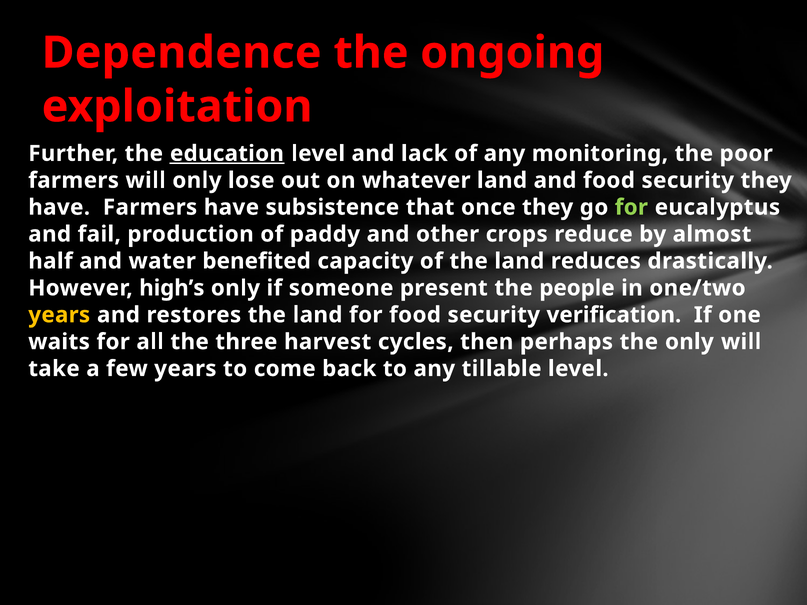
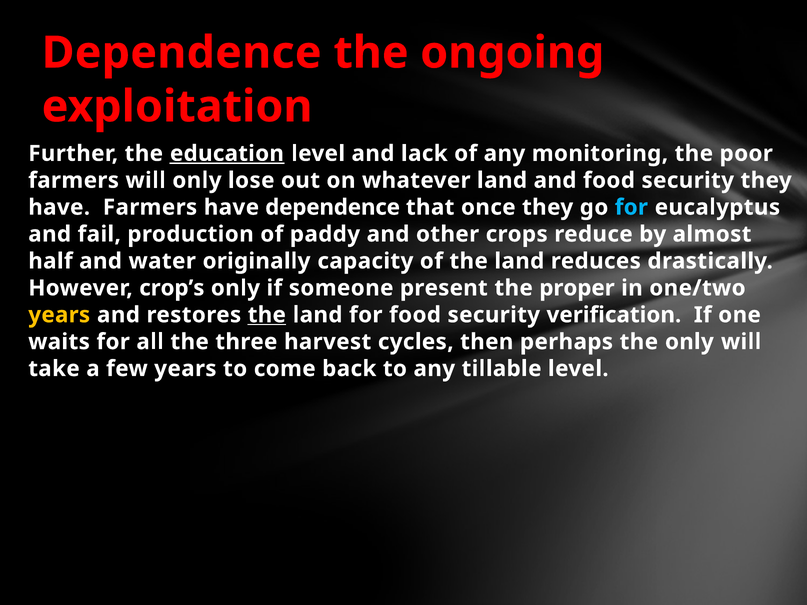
have subsistence: subsistence -> dependence
for at (631, 207) colour: light green -> light blue
benefited: benefited -> originally
high’s: high’s -> crop’s
people: people -> proper
the at (267, 315) underline: none -> present
